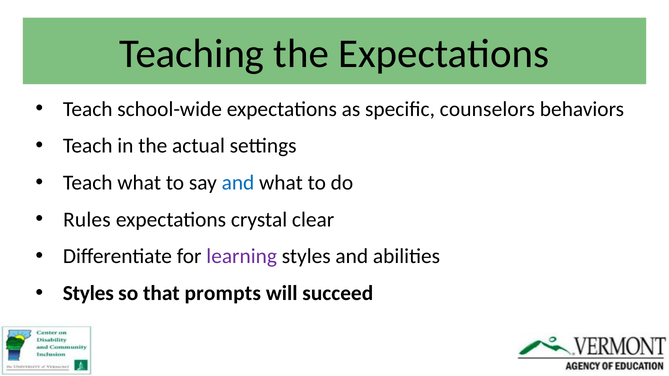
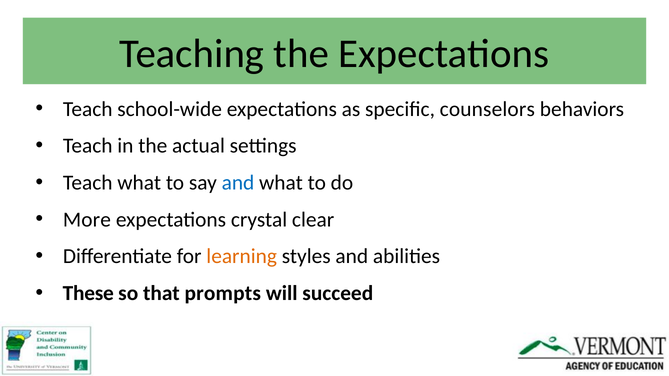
Rules: Rules -> More
learning colour: purple -> orange
Styles at (88, 294): Styles -> These
